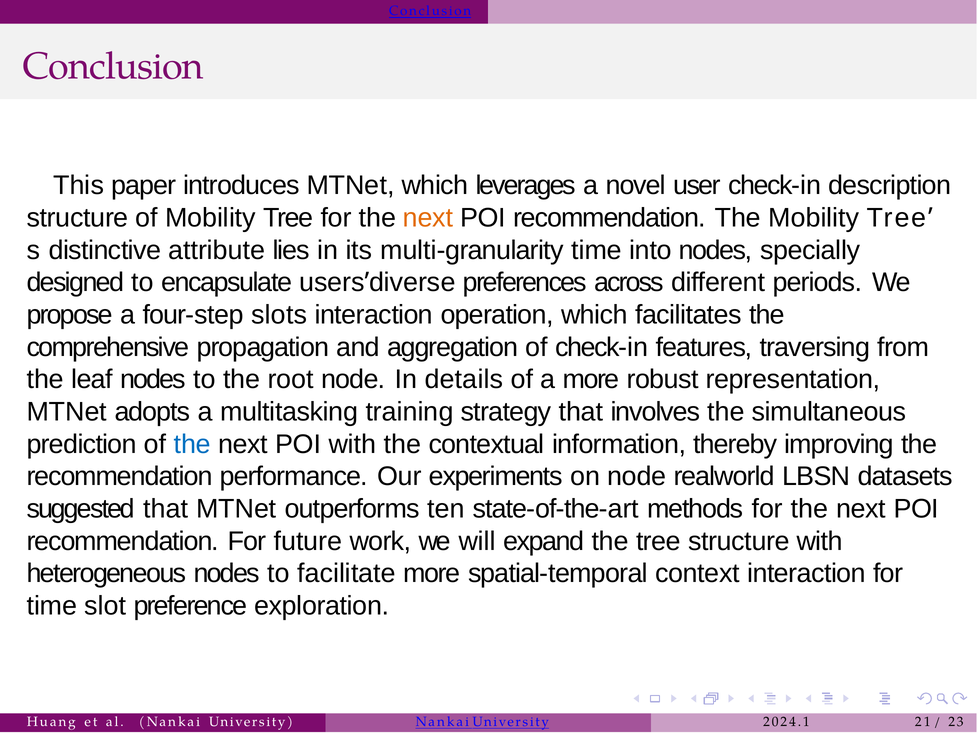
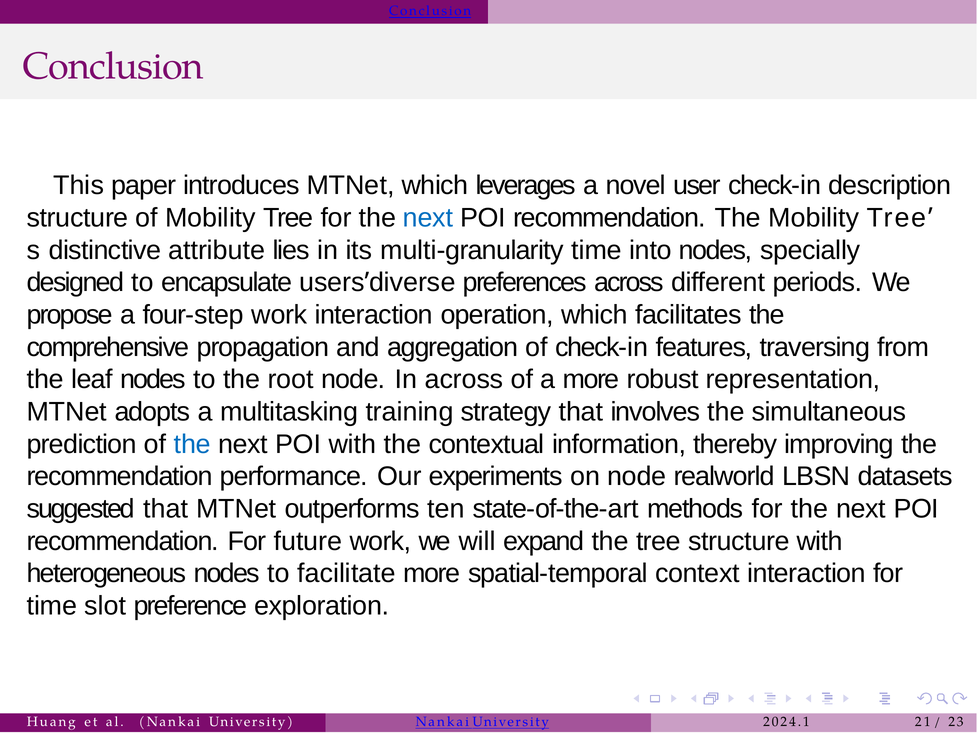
next at (428, 218) colour: orange -> blue
four-step slots: slots -> work
In details: details -> across
